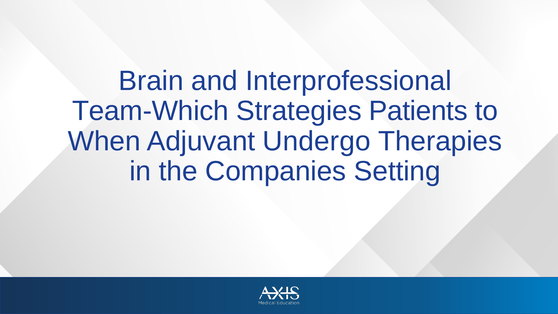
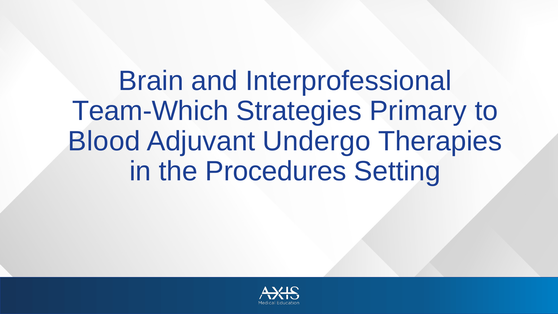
Patients: Patients -> Primary
When: When -> Blood
Companies: Companies -> Procedures
